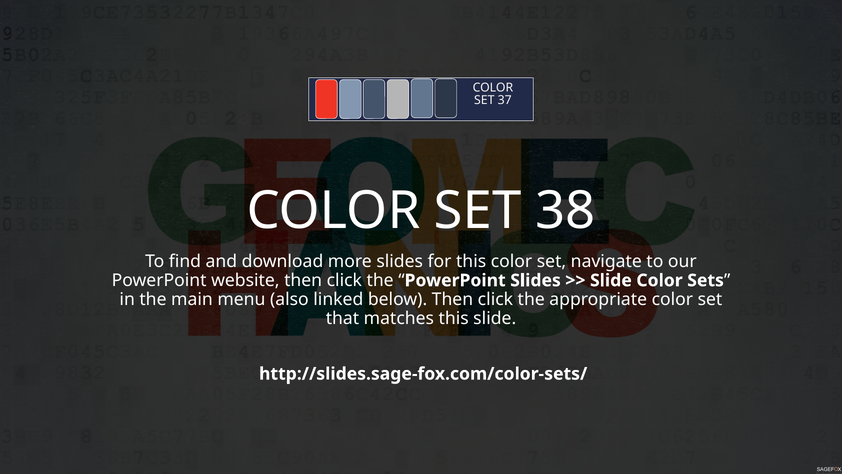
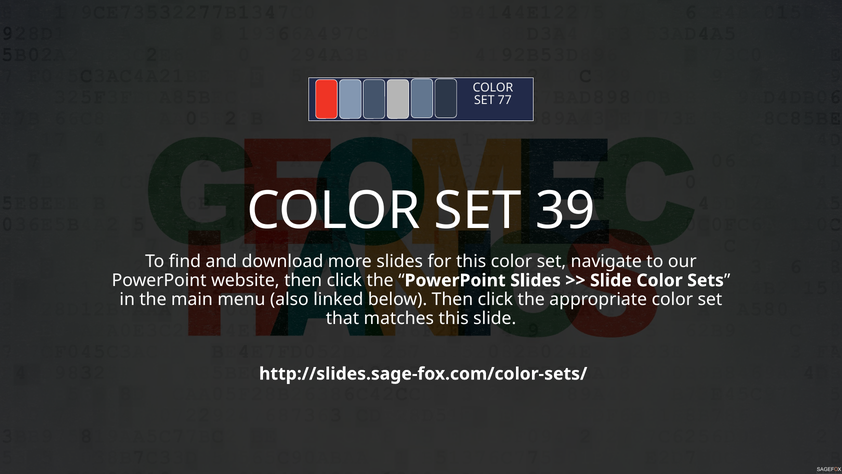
37: 37 -> 77
38: 38 -> 39
